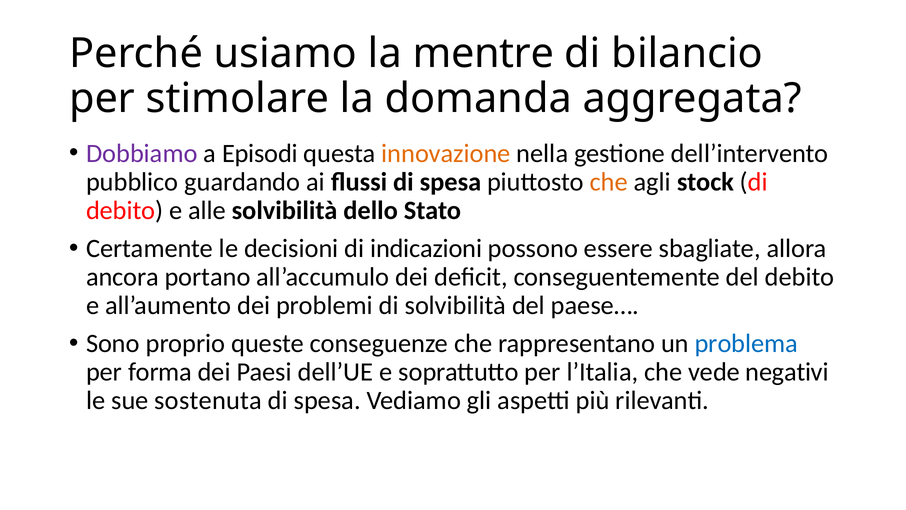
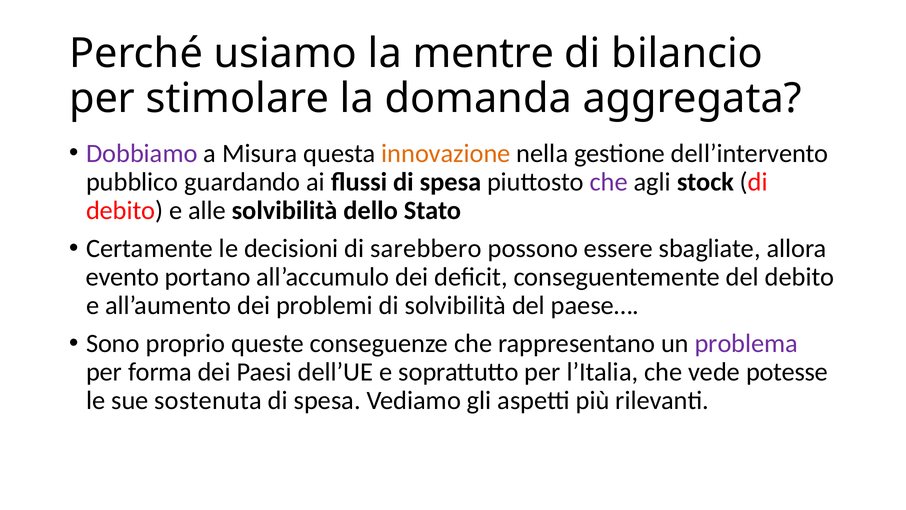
Episodi: Episodi -> Misura
che at (609, 182) colour: orange -> purple
indicazioni: indicazioni -> sarebbero
ancora: ancora -> evento
problema colour: blue -> purple
negativi: negativi -> potesse
